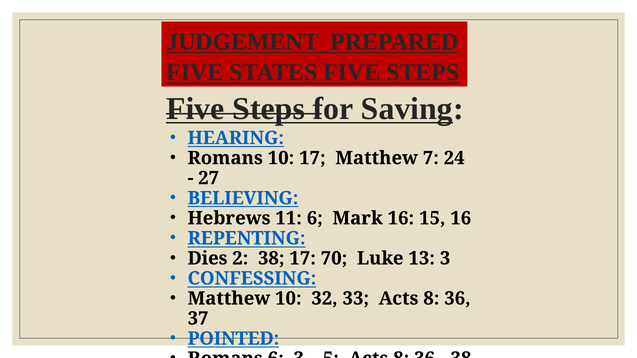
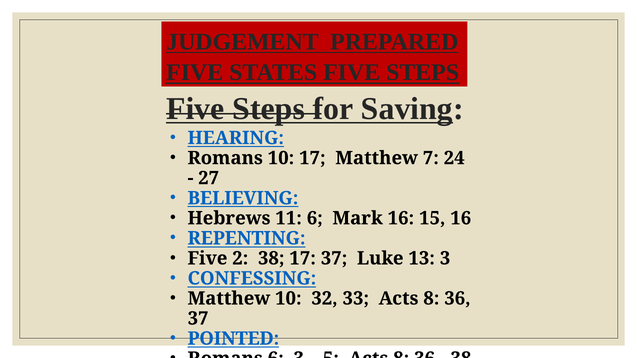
Dies at (208, 259): Dies -> Five
17 70: 70 -> 37
